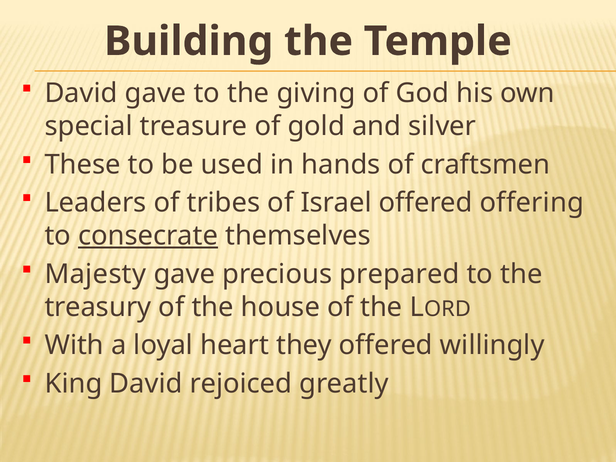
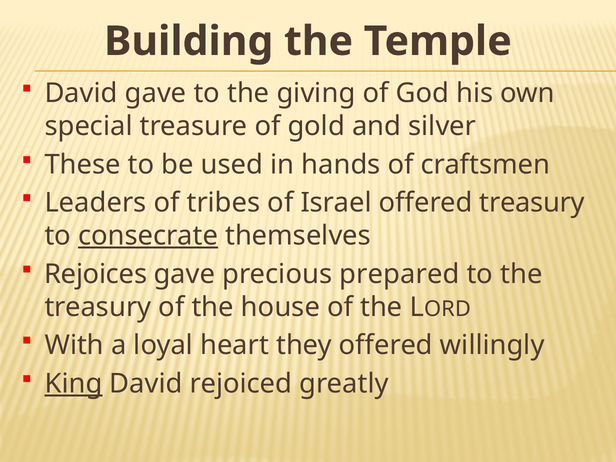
offered offering: offering -> treasury
Majesty: Majesty -> Rejoices
King underline: none -> present
